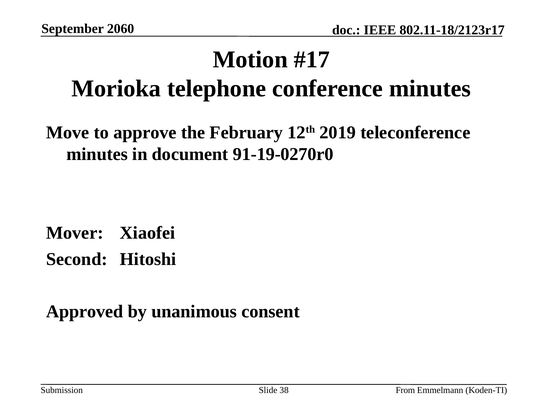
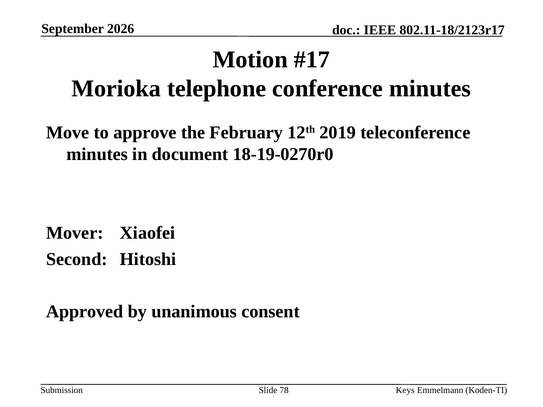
2060: 2060 -> 2026
91-19-0270r0: 91-19-0270r0 -> 18-19-0270r0
38: 38 -> 78
From: From -> Keys
